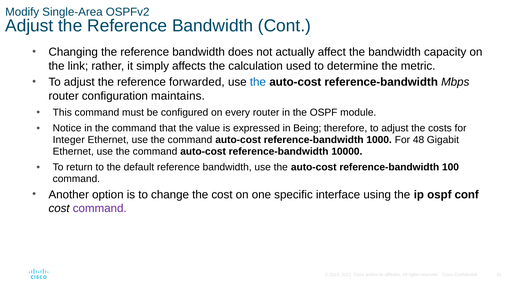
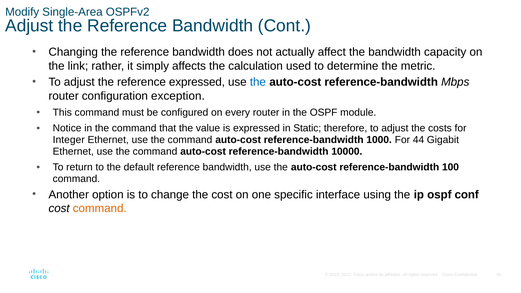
reference forwarded: forwarded -> expressed
maintains: maintains -> exception
Being: Being -> Static
48: 48 -> 44
command at (100, 208) colour: purple -> orange
